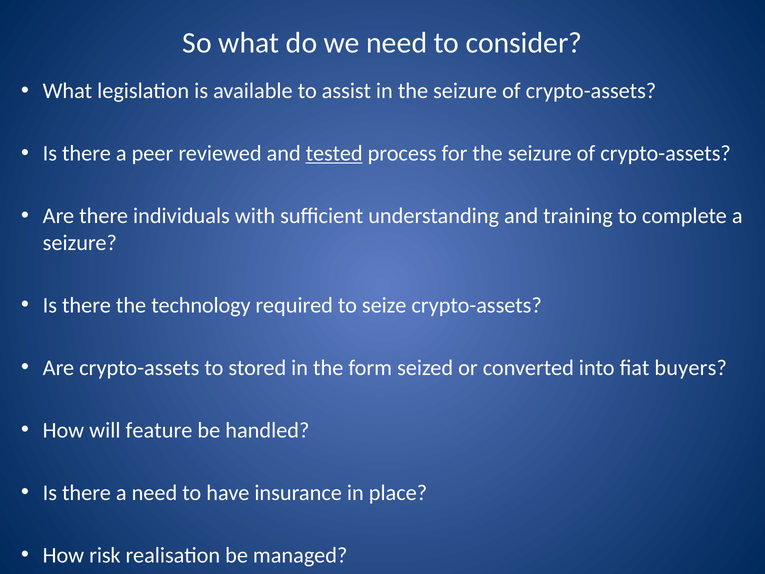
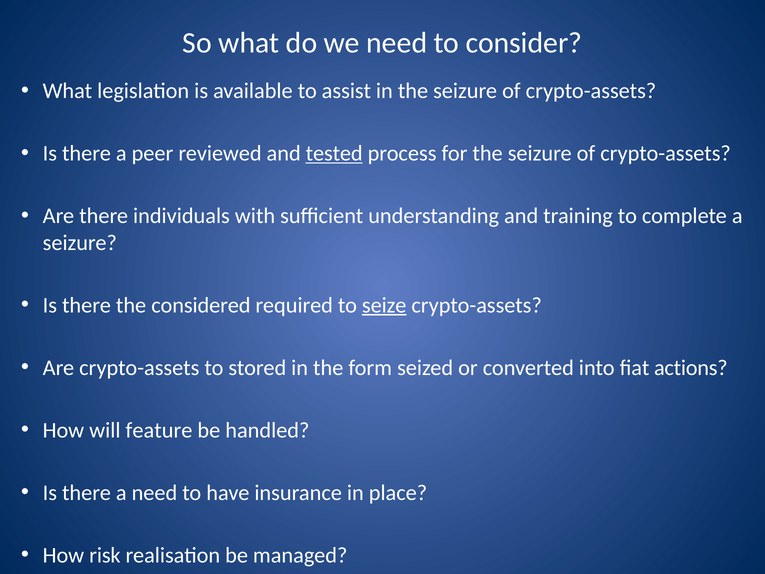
technology: technology -> considered
seize underline: none -> present
buyers: buyers -> actions
